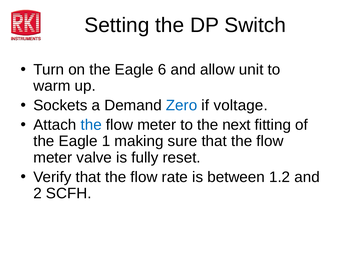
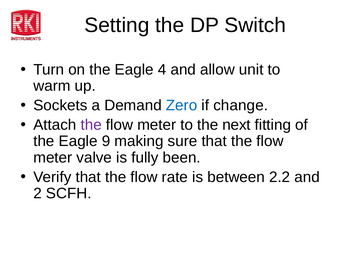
6: 6 -> 4
voltage: voltage -> change
the at (91, 125) colour: blue -> purple
1: 1 -> 9
reset: reset -> been
1.2: 1.2 -> 2.2
